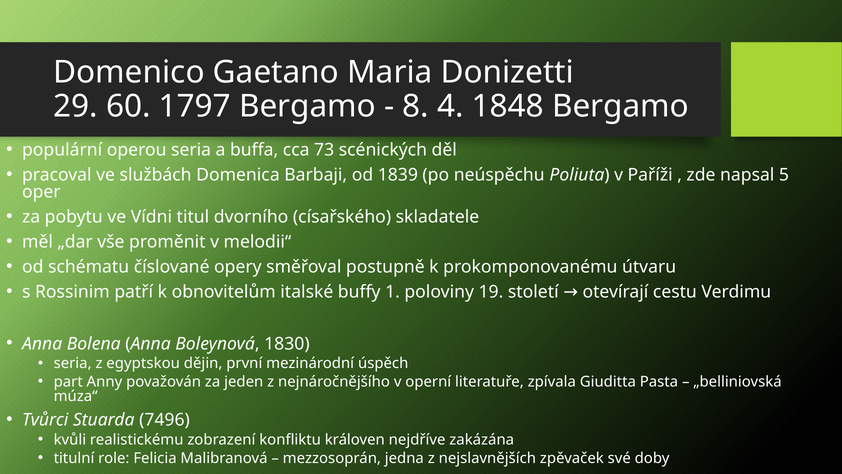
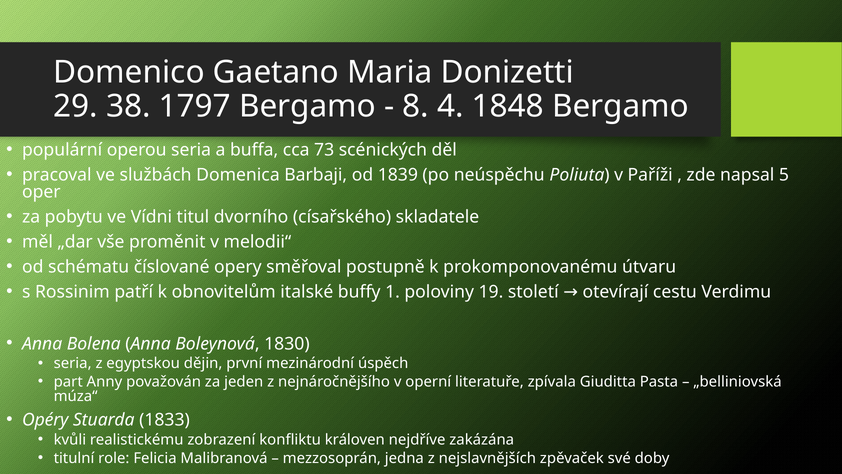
60: 60 -> 38
Tvůrci: Tvůrci -> Opéry
7496: 7496 -> 1833
